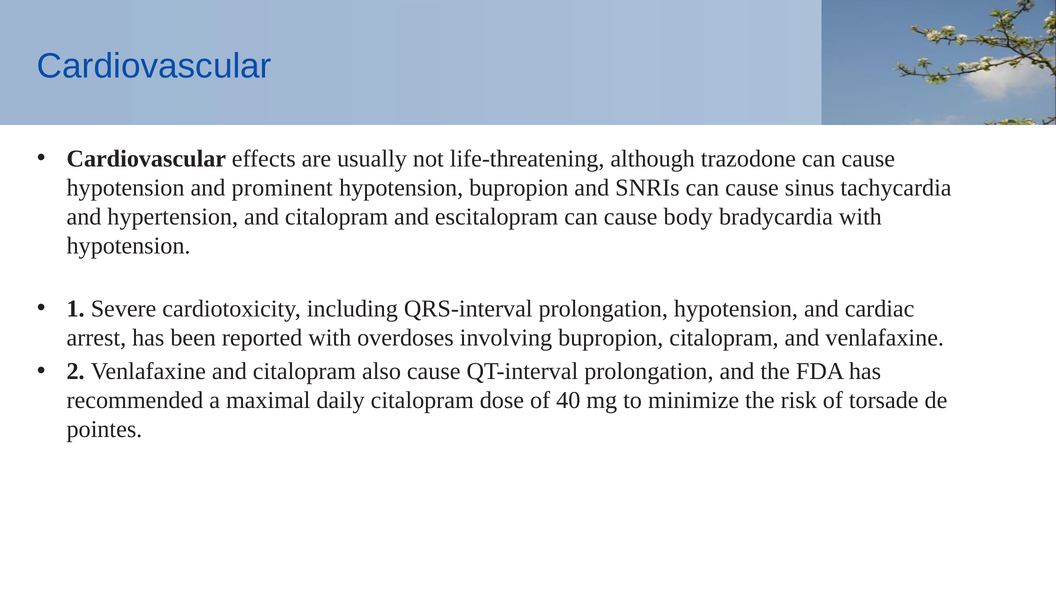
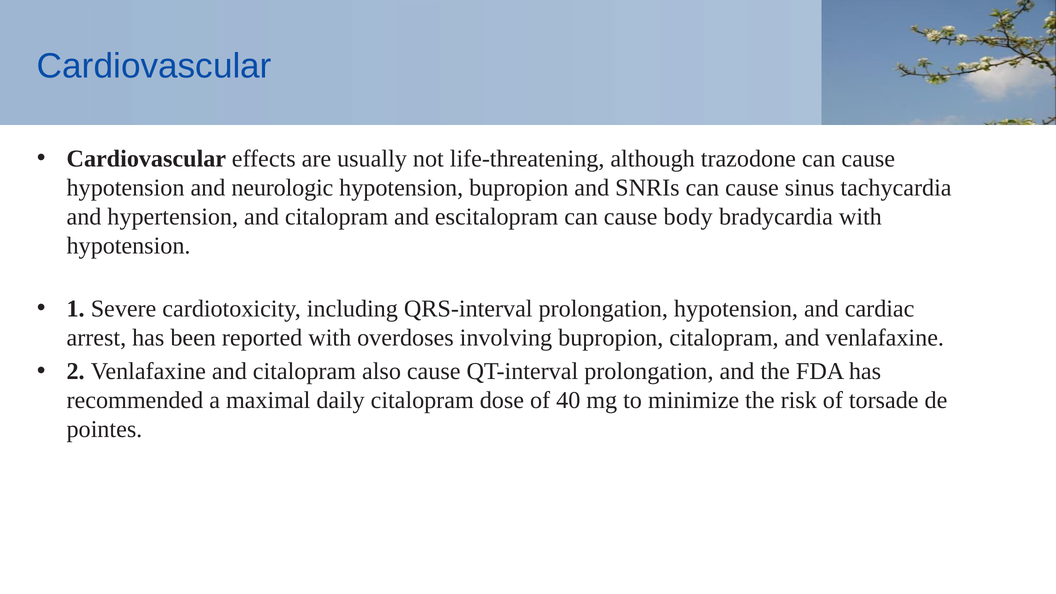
prominent: prominent -> neurologic
